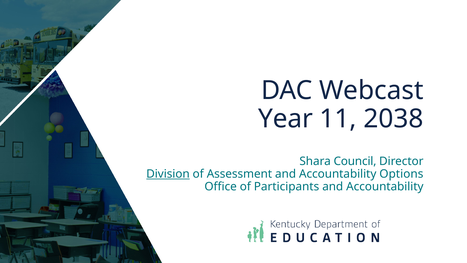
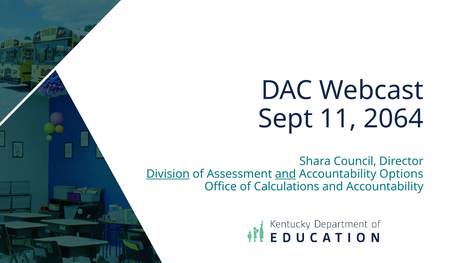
Year: Year -> Sept
2038: 2038 -> 2064
and at (286, 174) underline: none -> present
Participants: Participants -> Calculations
